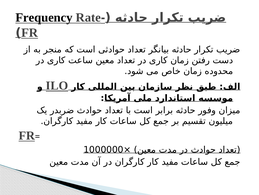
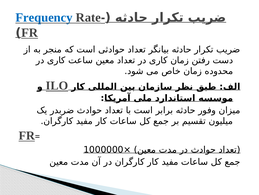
Frequency colour: black -> blue
